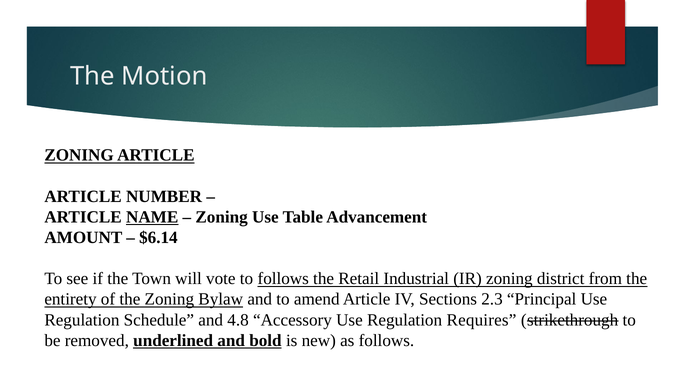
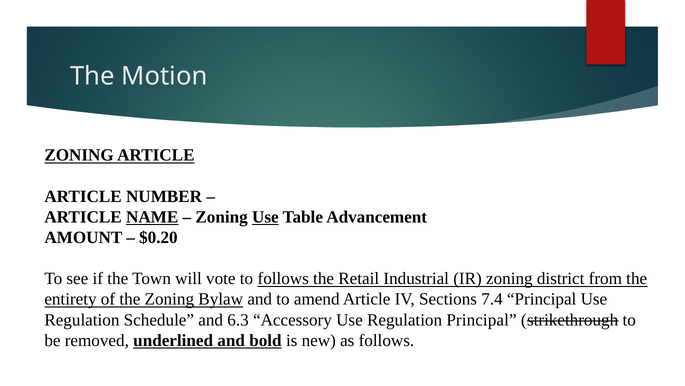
Use at (265, 217) underline: none -> present
$6.14: $6.14 -> $0.20
2.3: 2.3 -> 7.4
4.8: 4.8 -> 6.3
Regulation Requires: Requires -> Principal
